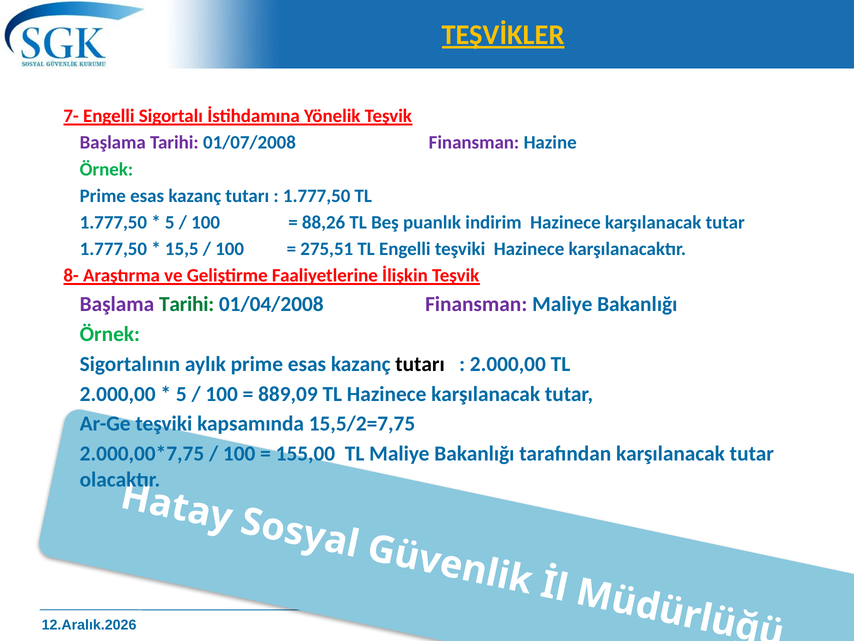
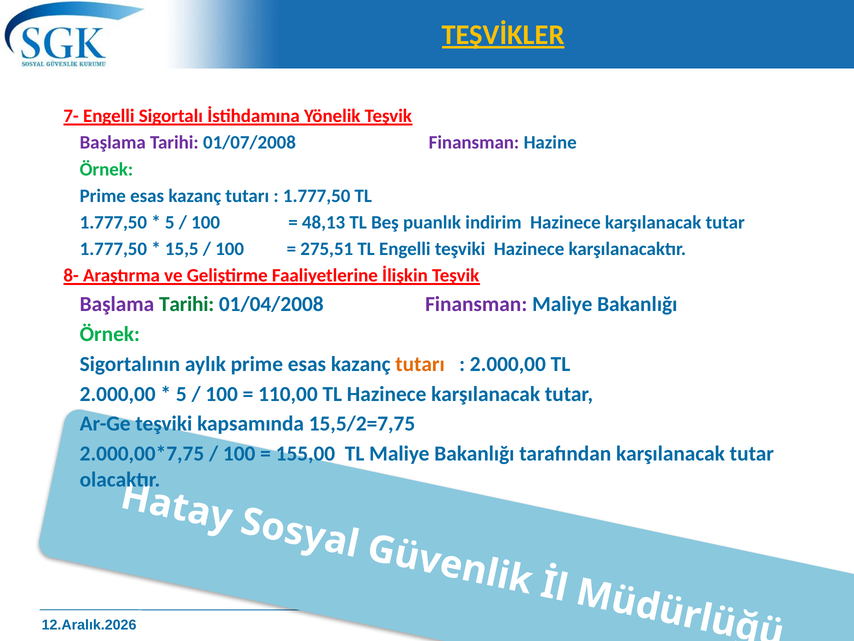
88,26: 88,26 -> 48,13
tutarı at (420, 364) colour: black -> orange
889,09: 889,09 -> 110,00
